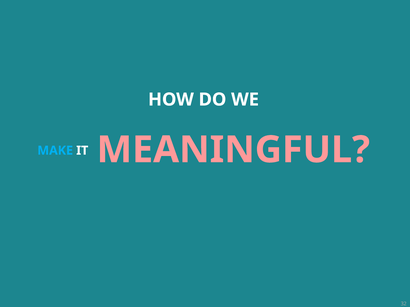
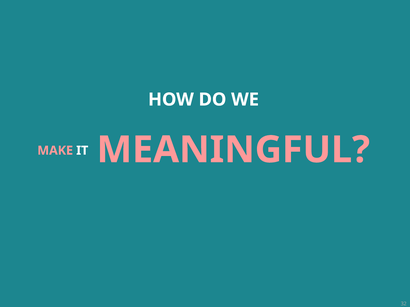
MAKE colour: light blue -> pink
